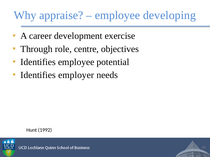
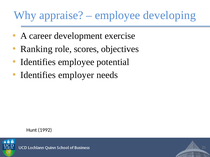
Through: Through -> Ranking
centre: centre -> scores
